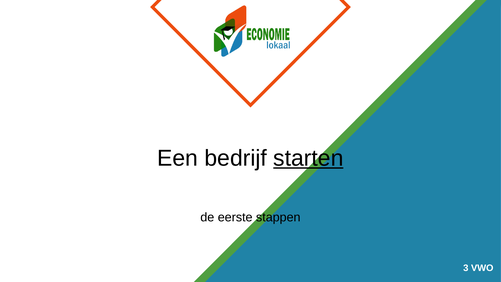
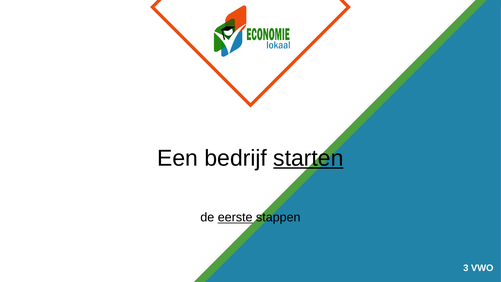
eerste underline: none -> present
